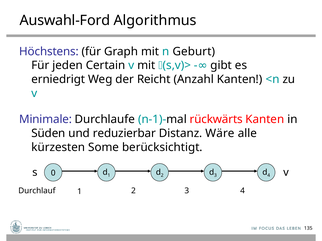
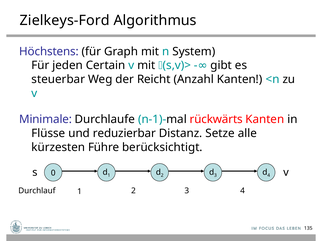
Auswahl-Ford: Auswahl-Ford -> Zielkeys-Ford
Geburt: Geburt -> System
erniedrigt: erniedrigt -> steuerbar
Süden: Süden -> Flüsse
Wäre: Wäre -> Setze
Some: Some -> Führe
